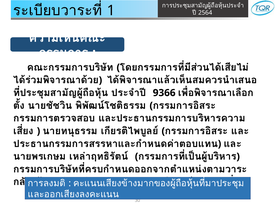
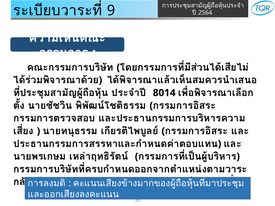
1: 1 -> 9
9366: 9366 -> 8014
